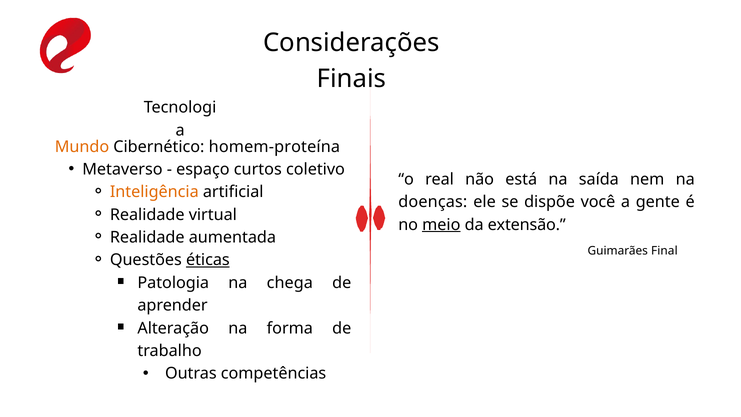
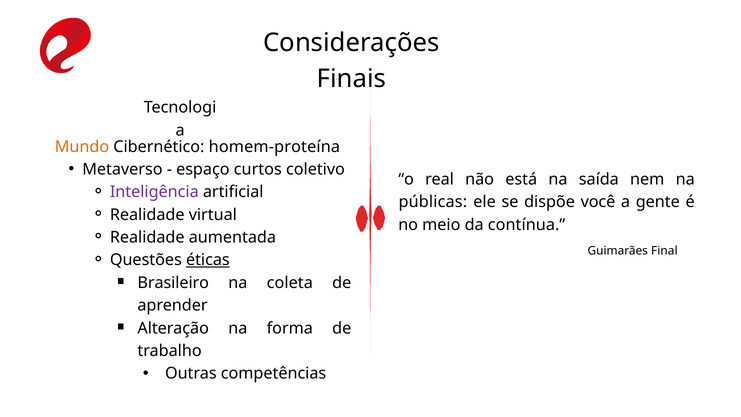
Inteligência colour: orange -> purple
doenças: doenças -> públicas
meio underline: present -> none
extensão: extensão -> contínua
Patologia: Patologia -> Brasileiro
chega: chega -> coleta
